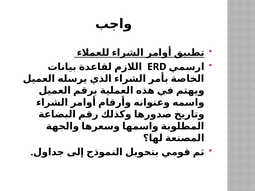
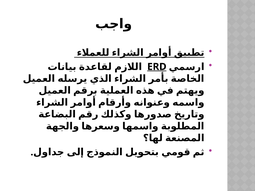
ERD underline: none -> present
